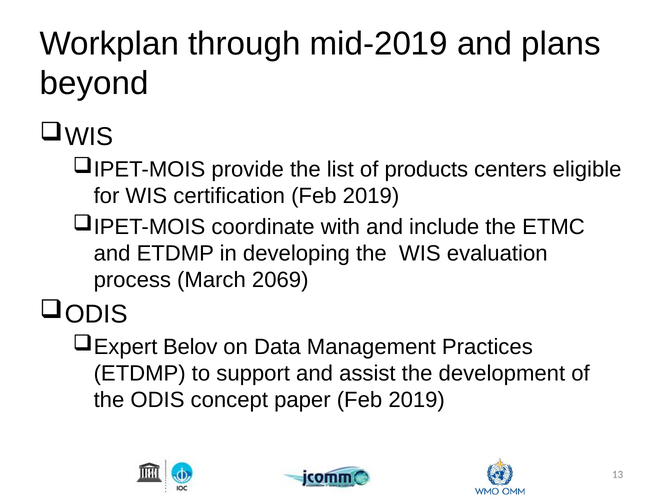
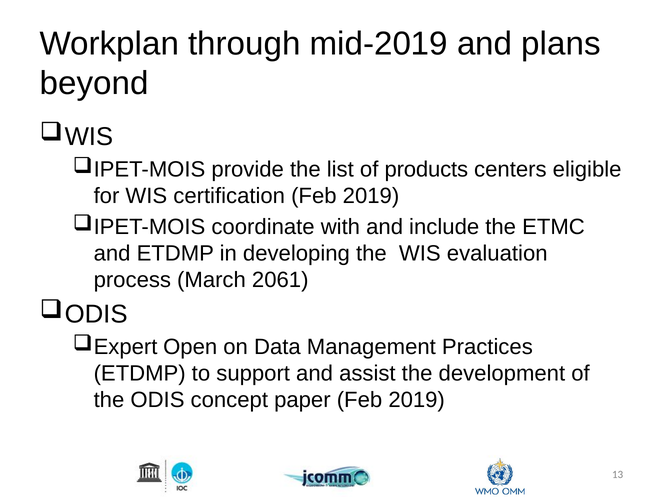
2069: 2069 -> 2061
Belov: Belov -> Open
